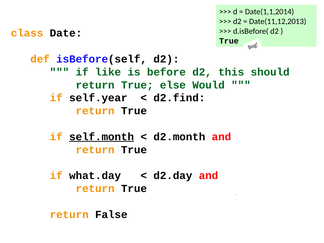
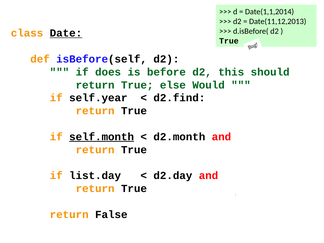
Date underline: none -> present
like: like -> does
what.day: what.day -> list.day
